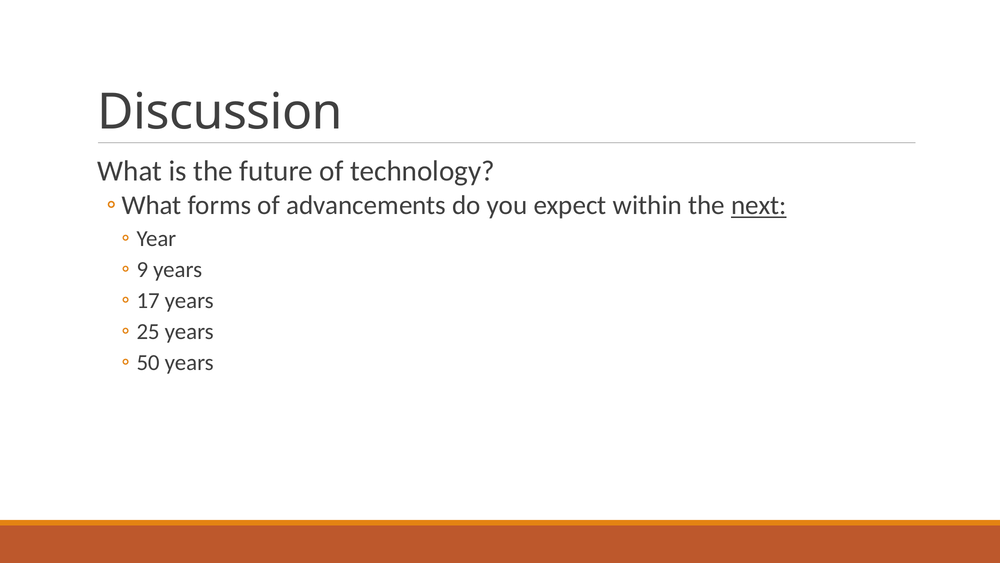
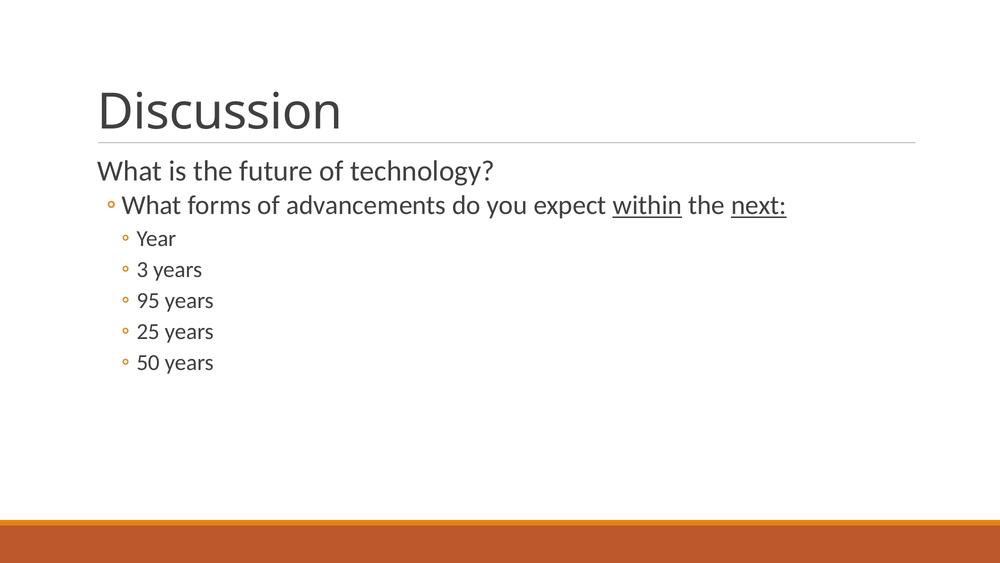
within underline: none -> present
9: 9 -> 3
17: 17 -> 95
